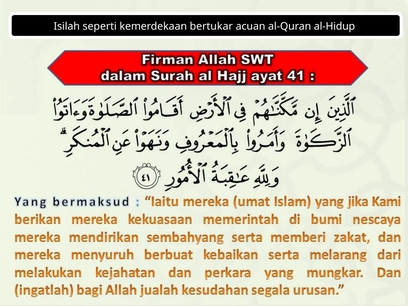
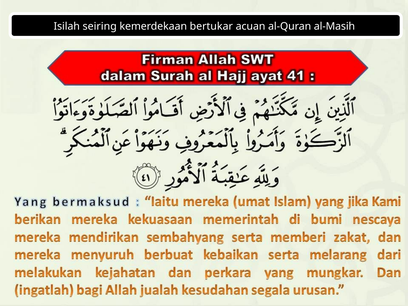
seperti: seperti -> seiring
al-Hidup: al-Hidup -> al-Masih
